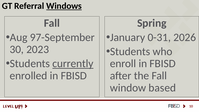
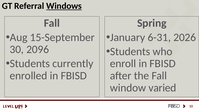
0-31: 0-31 -> 6-31
97-September: 97-September -> 15-September
2023: 2023 -> 2096
currently underline: present -> none
based: based -> varied
